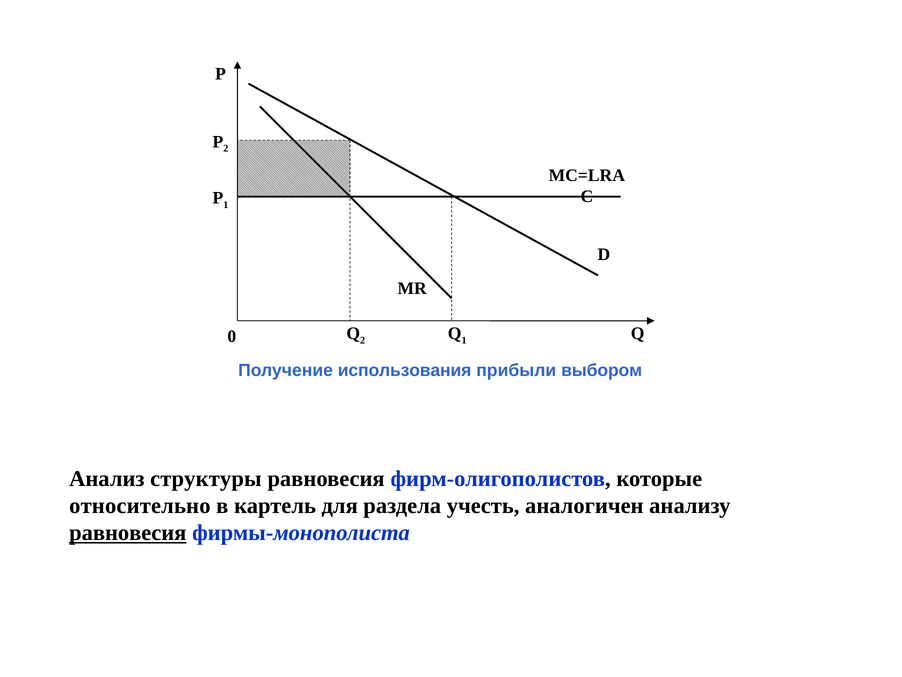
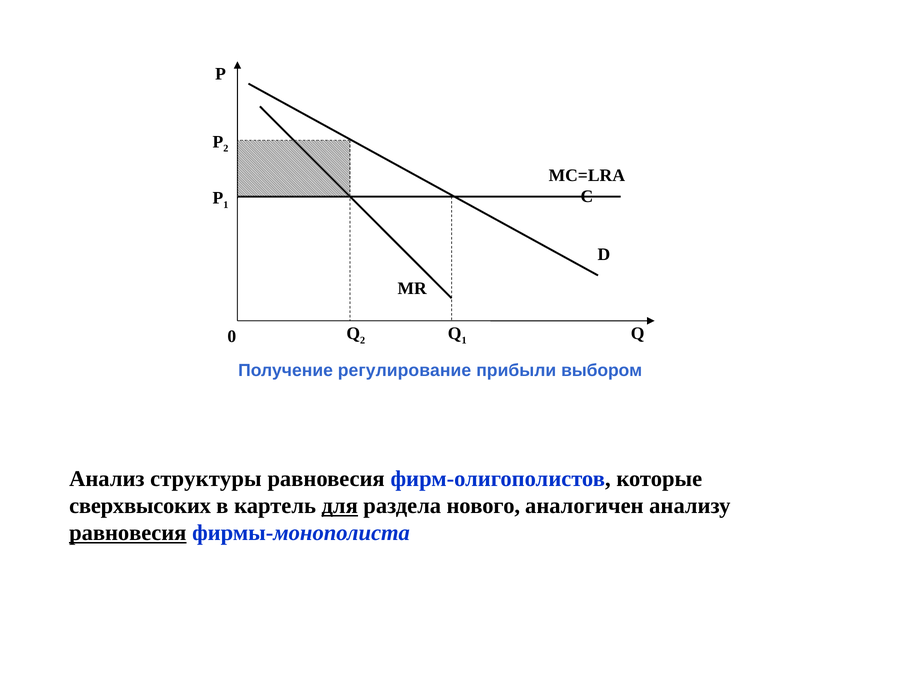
использования: использования -> регулирование
относительно: относительно -> сверхвысоких
для underline: none -> present
учесть: учесть -> нового
